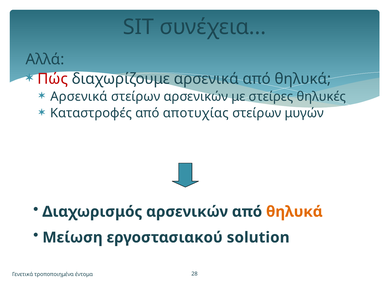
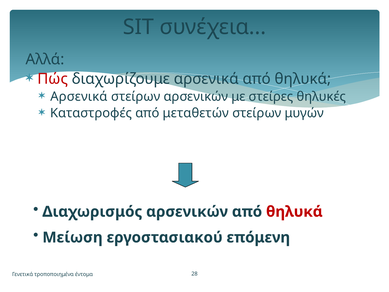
αποτυχίας: αποτυχίας -> μεταθετών
θηλυκά at (294, 212) colour: orange -> red
solution: solution -> επόμενη
